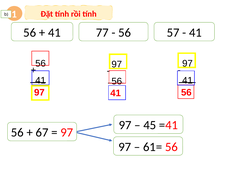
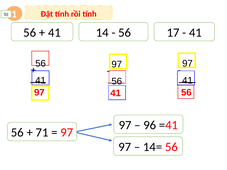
77: 77 -> 14
57: 57 -> 17
45: 45 -> 96
67: 67 -> 71
61=: 61= -> 14=
